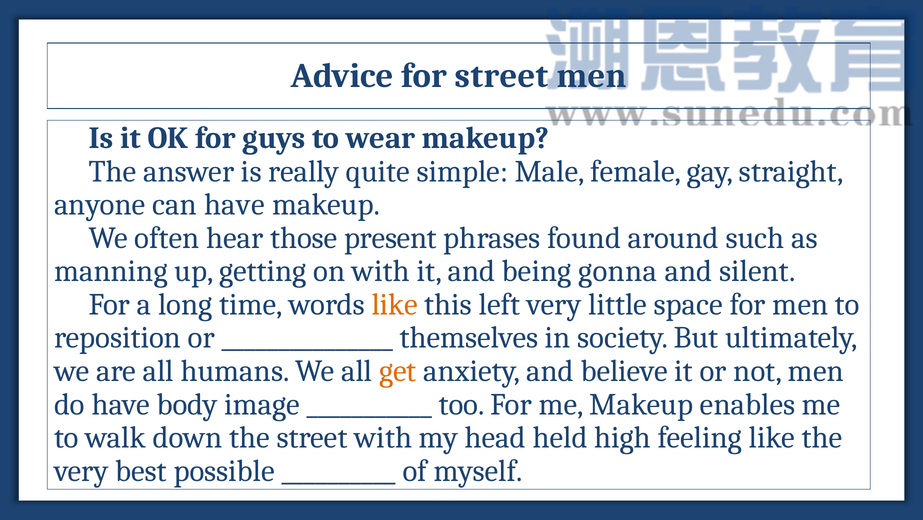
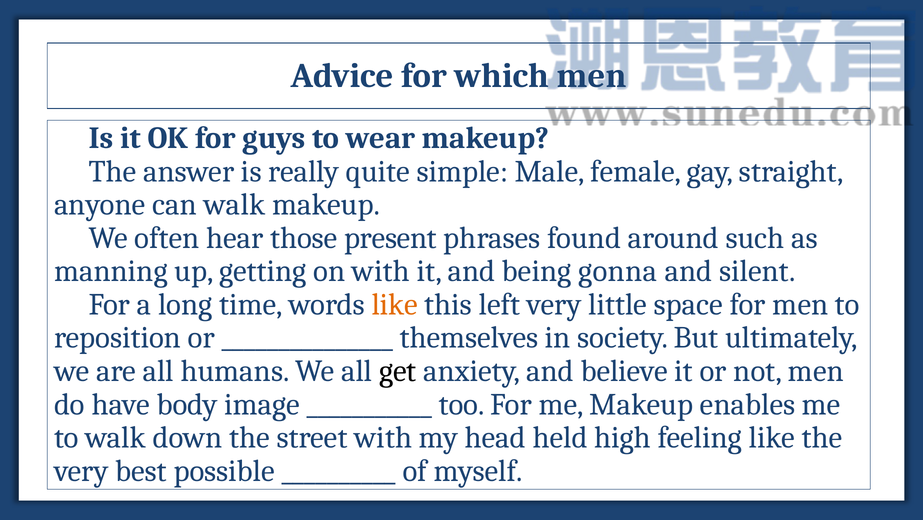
for street: street -> which
can have: have -> walk
get colour: orange -> black
